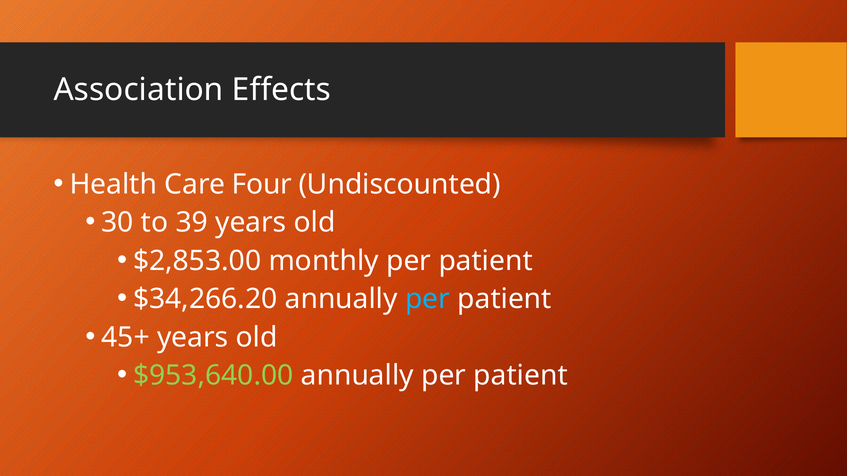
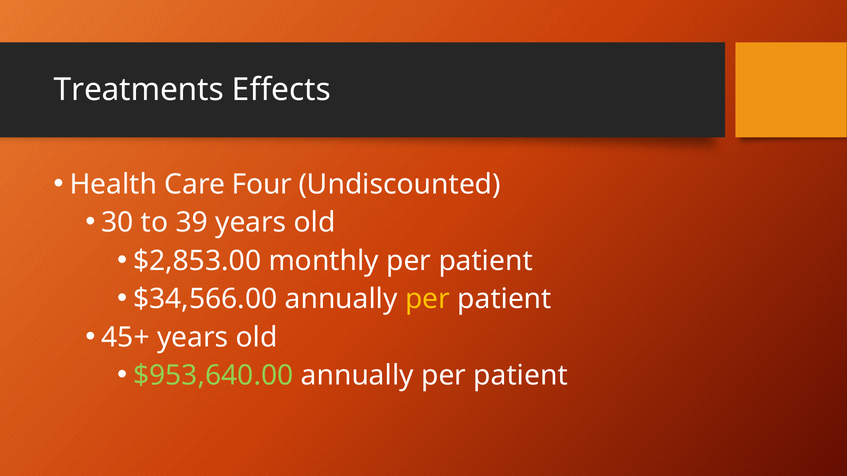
Association: Association -> Treatments
$34,266.20: $34,266.20 -> $34,566.00
per at (428, 299) colour: light blue -> yellow
